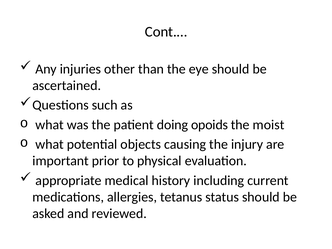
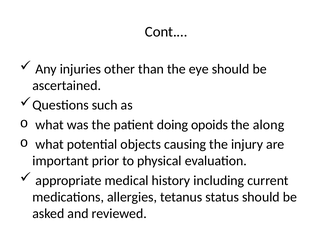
moist: moist -> along
